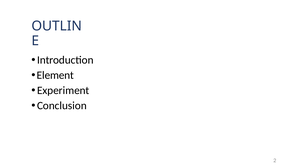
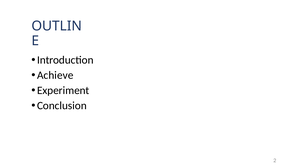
Element: Element -> Achieve
